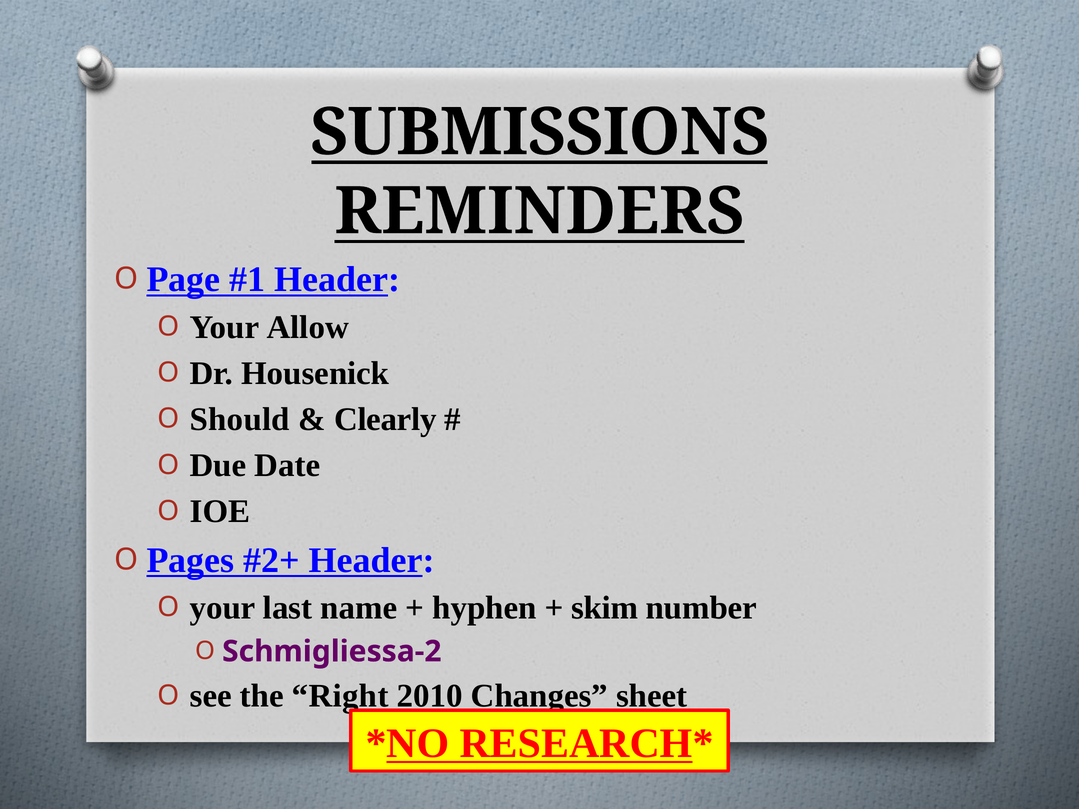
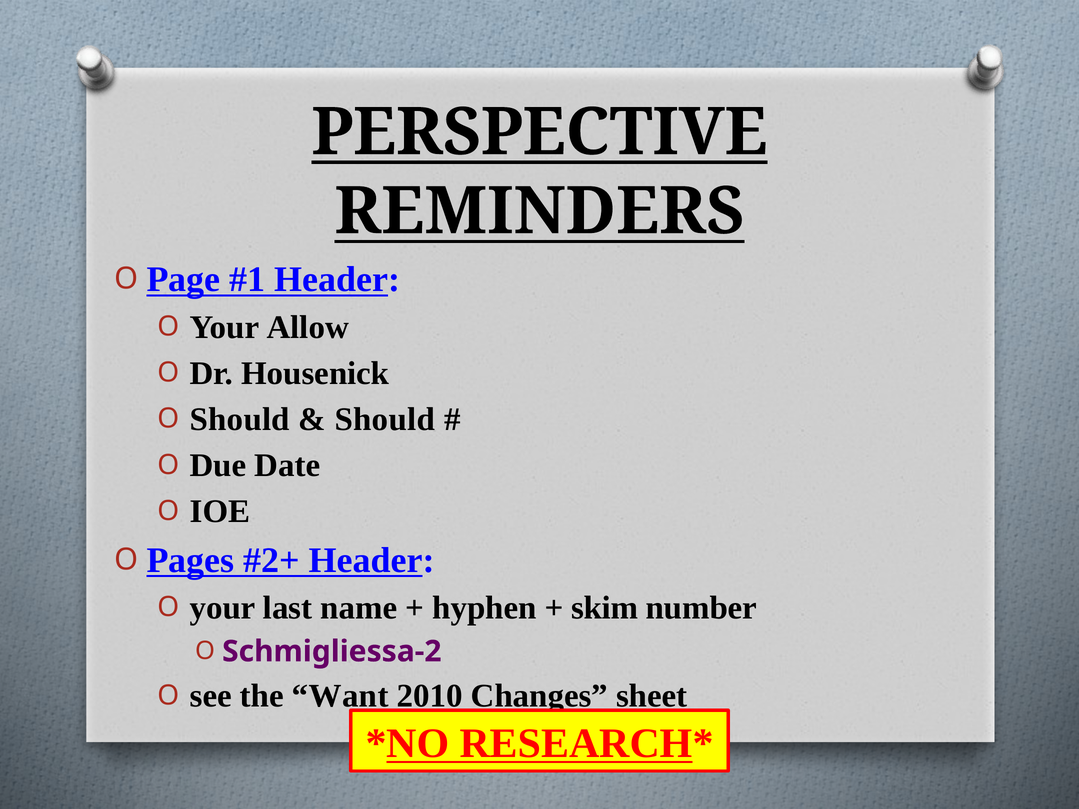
SUBMISSIONS: SUBMISSIONS -> PERSPECTIVE
Clearly at (385, 419): Clearly -> Should
Right: Right -> Want
